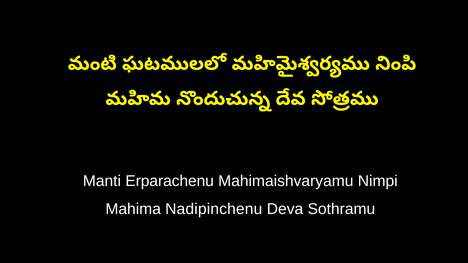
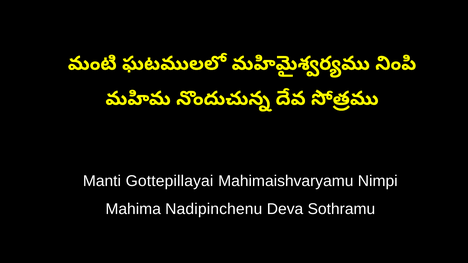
Erparachenu: Erparachenu -> Gottepillayai
